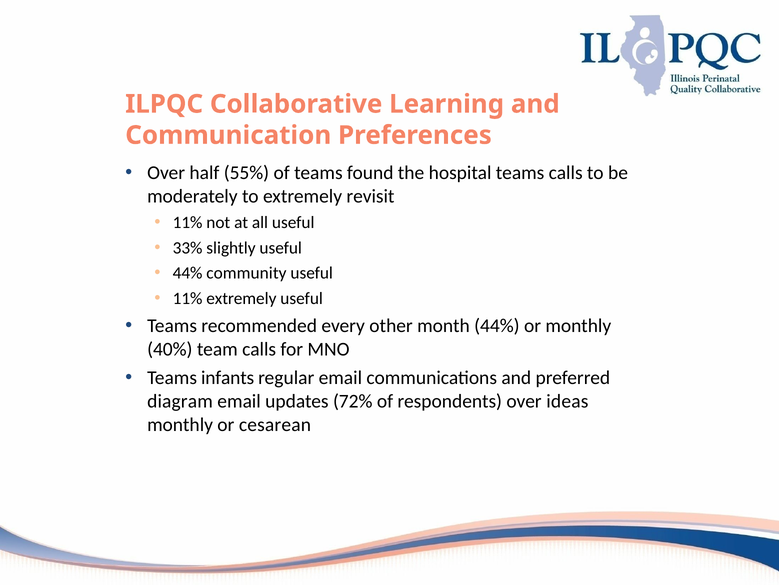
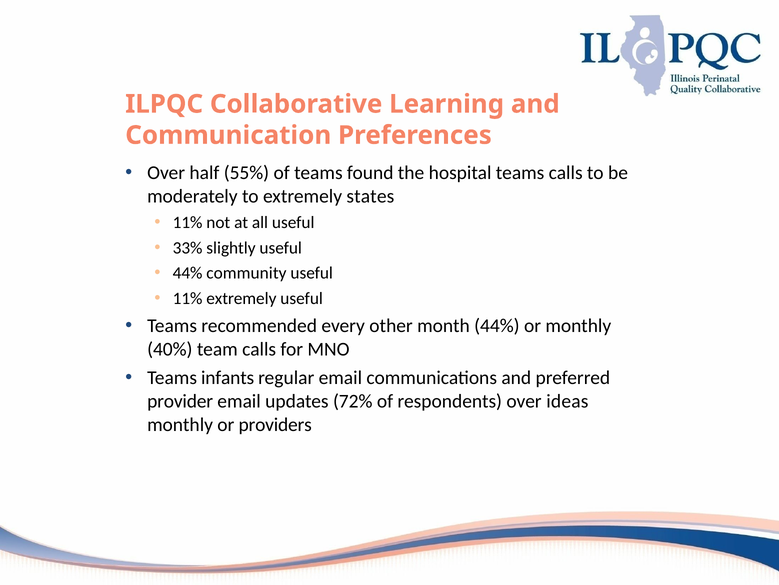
revisit: revisit -> states
diagram: diagram -> provider
cesarean: cesarean -> providers
